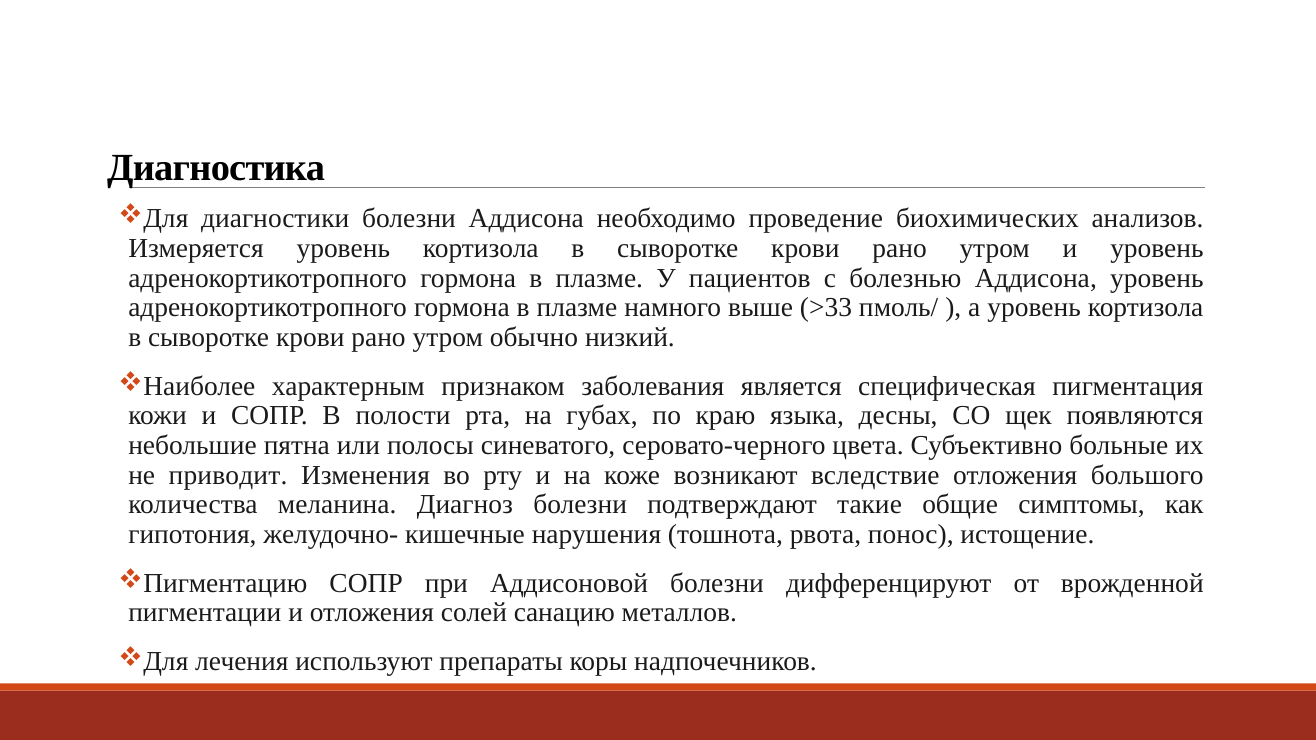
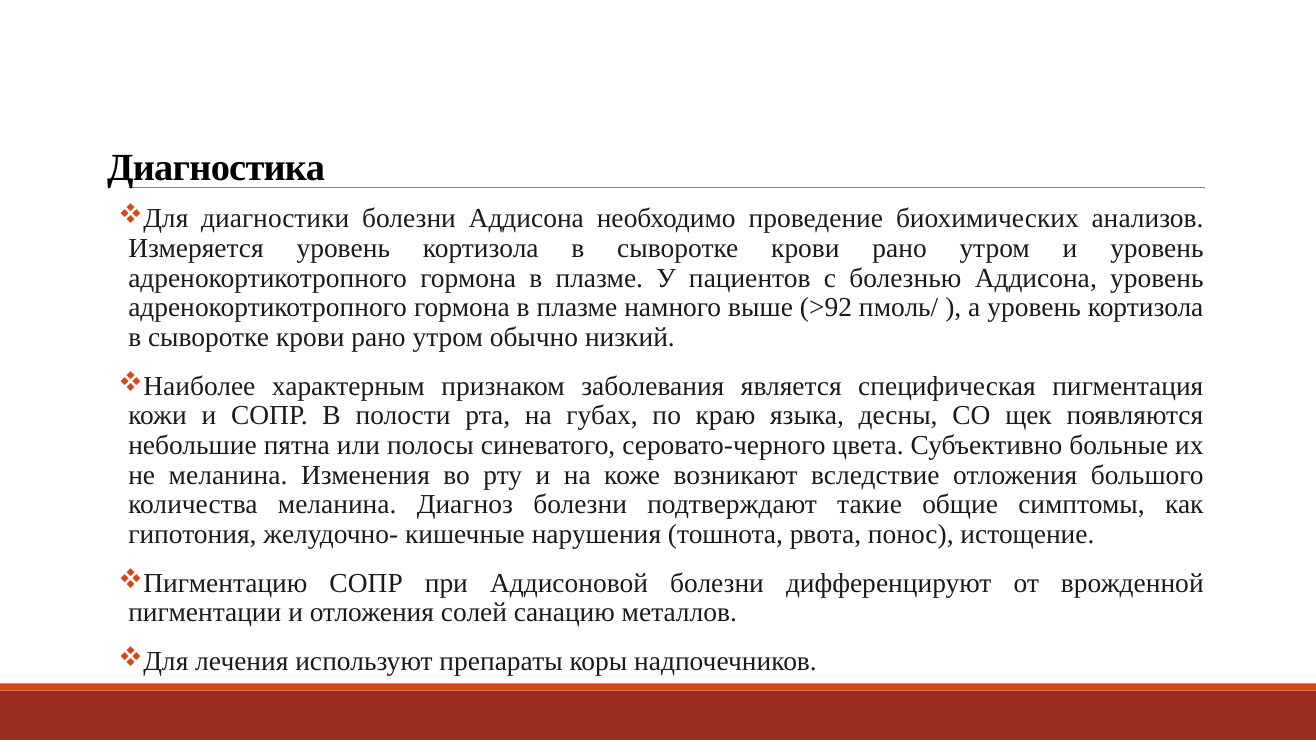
>33: >33 -> >92
не приводит: приводит -> меланина
